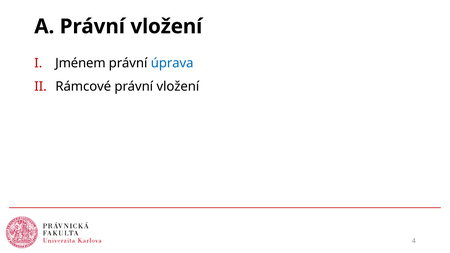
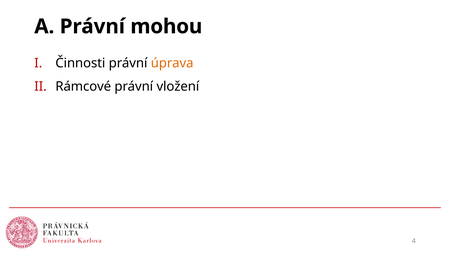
A Právní vložení: vložení -> mohou
Jménem: Jménem -> Činnosti
úprava colour: blue -> orange
